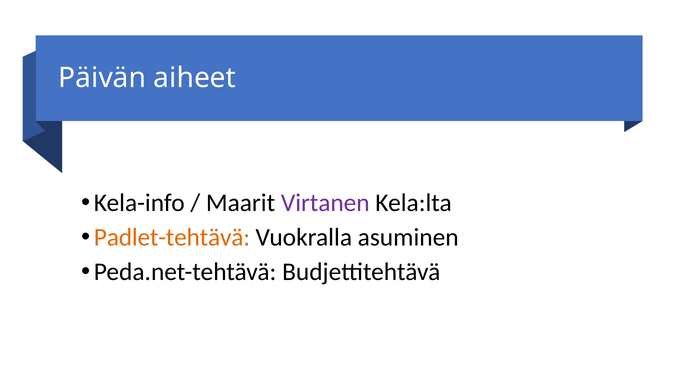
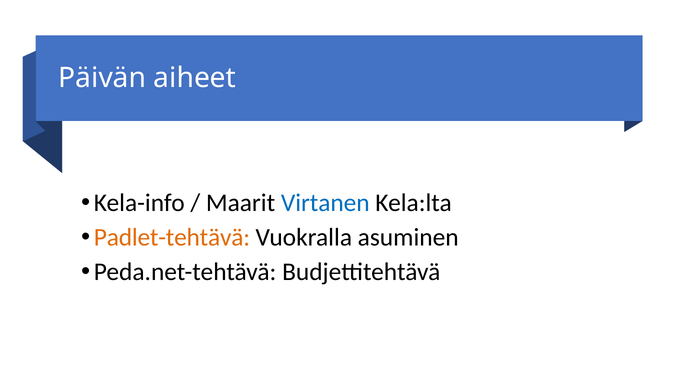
Virtanen colour: purple -> blue
